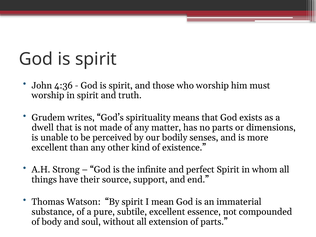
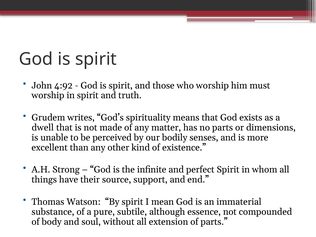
4:36: 4:36 -> 4:92
subtile excellent: excellent -> although
